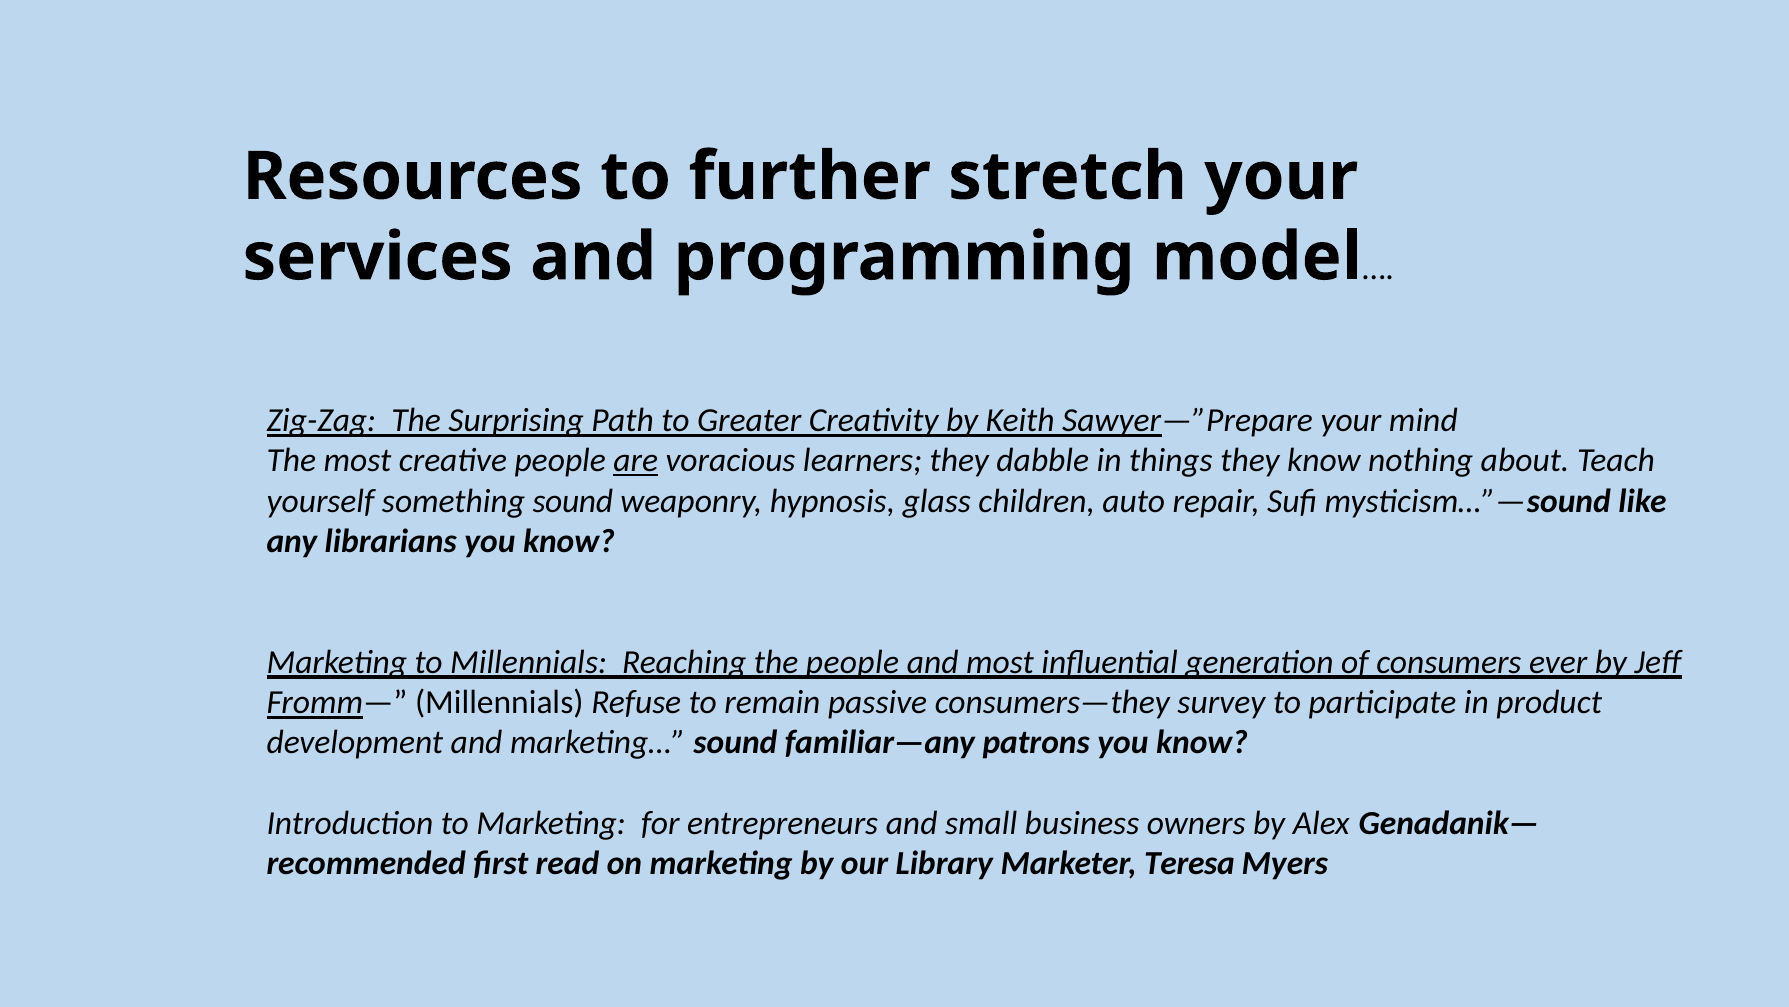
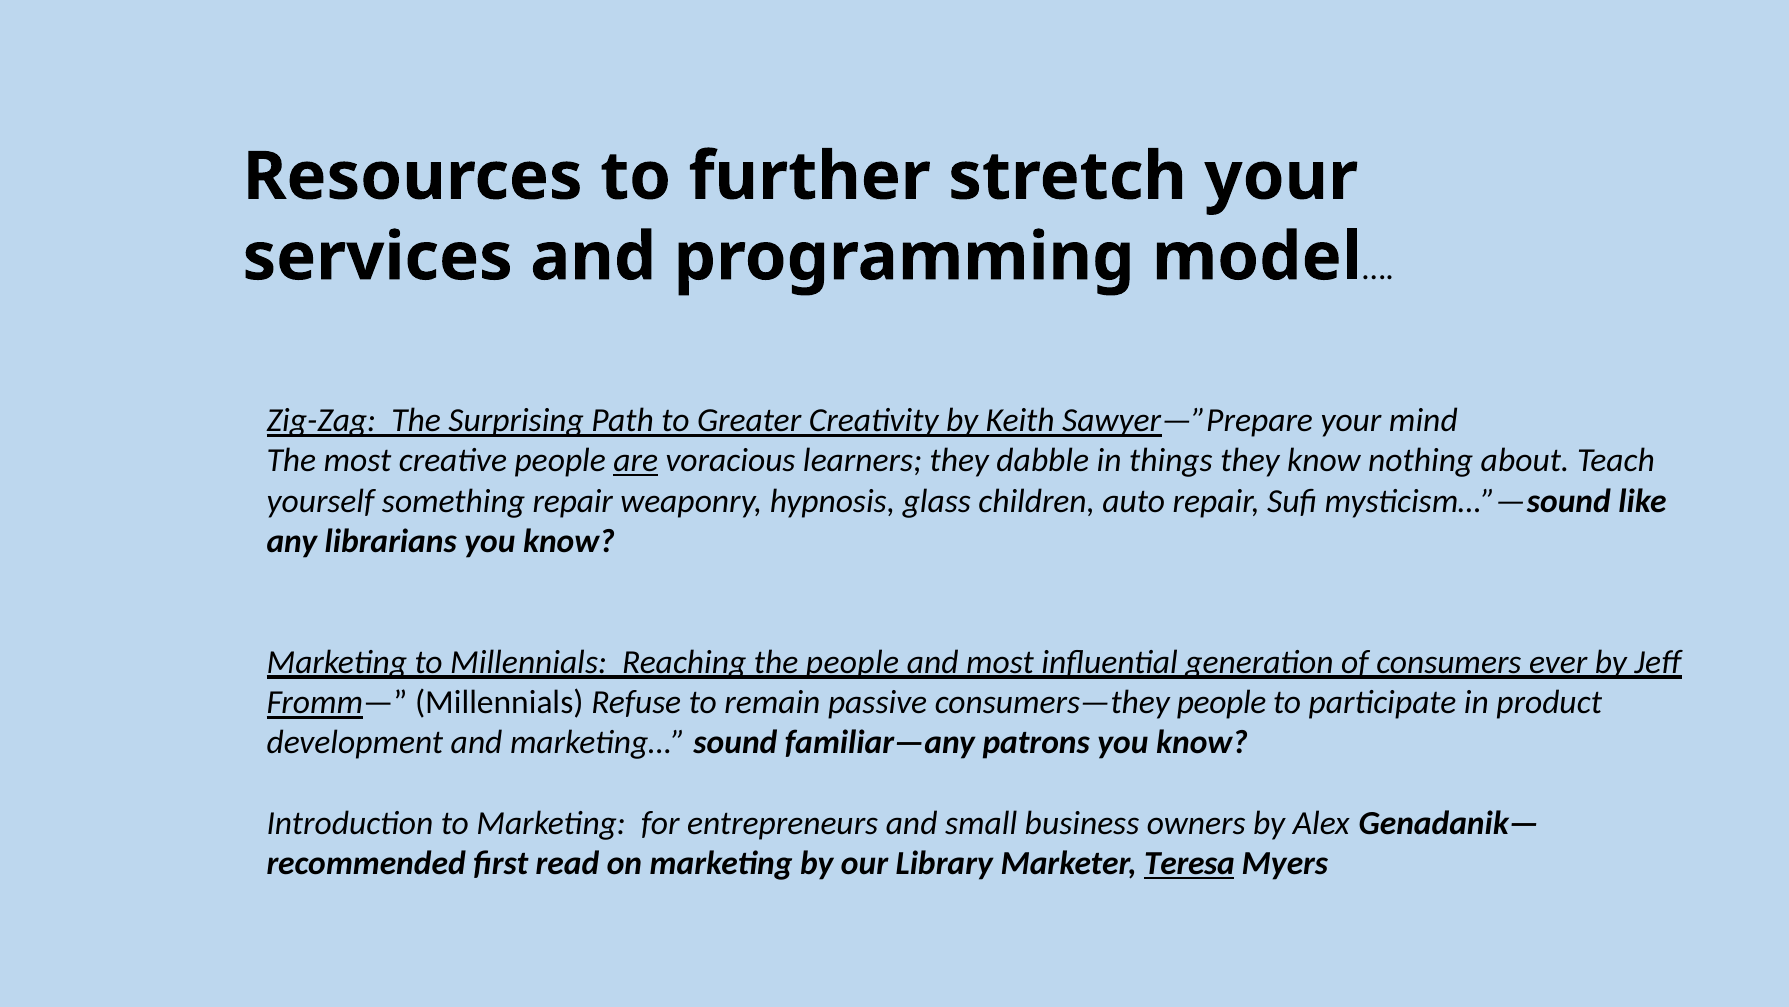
something sound: sound -> repair
consumers—they survey: survey -> people
Teresa underline: none -> present
